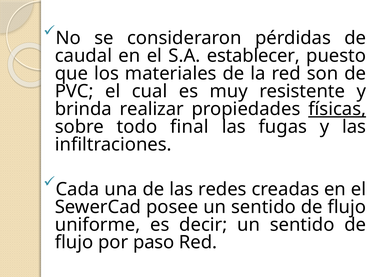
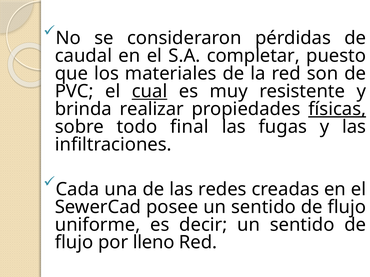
establecer: establecer -> completar
cual underline: none -> present
paso: paso -> lleno
